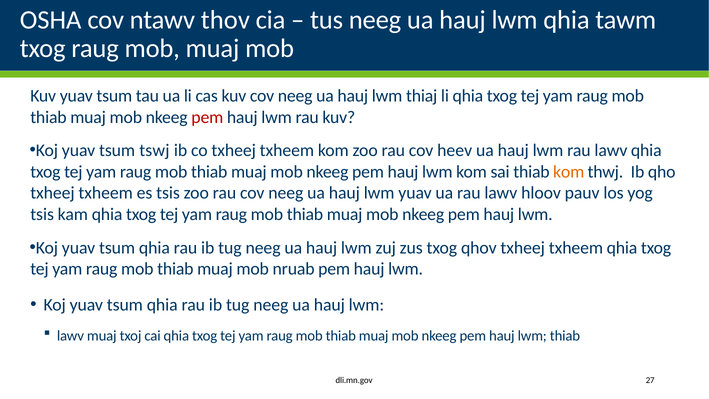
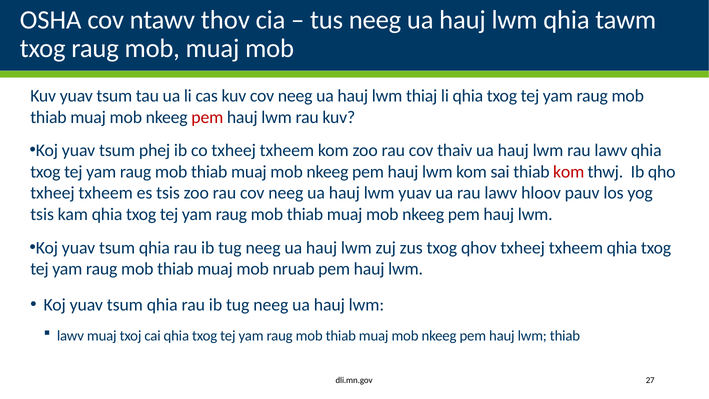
tswj: tswj -> phej
heev: heev -> thaiv
kom at (569, 172) colour: orange -> red
